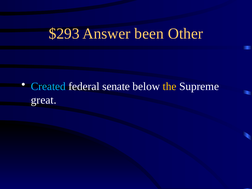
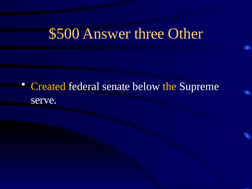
$293: $293 -> $500
been: been -> three
Created colour: light blue -> yellow
great: great -> serve
